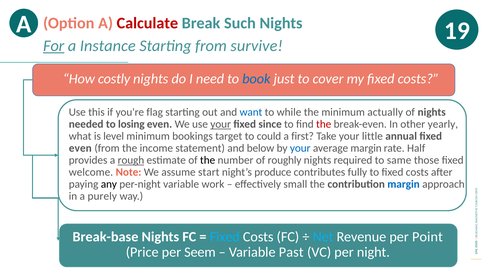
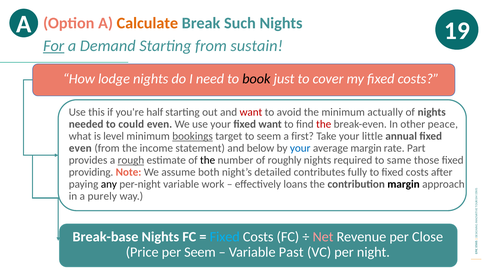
Calculate colour: red -> orange
Instance: Instance -> Demand
survive: survive -> sustain
costly: costly -> lodge
book colour: blue -> black
flag: flag -> half
want at (251, 112) colour: blue -> red
while: while -> avoid
losing: losing -> could
your at (221, 124) underline: present -> none
fixed since: since -> want
yearly: yearly -> peace
bookings underline: none -> present
to could: could -> seem
Half: Half -> Part
welcome: welcome -> providing
start: start -> both
produce: produce -> detailed
small: small -> loans
margin at (404, 185) colour: blue -> black
Net colour: light blue -> pink
Point: Point -> Close
